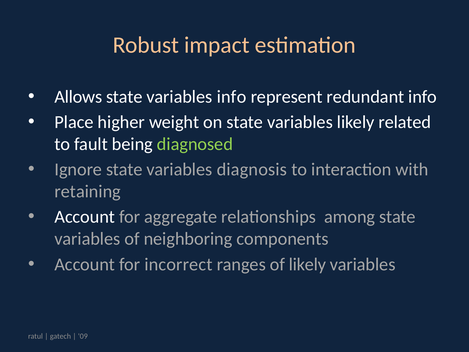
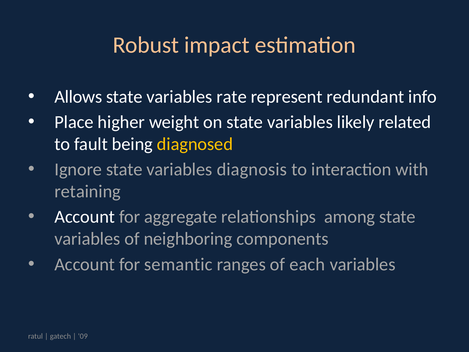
variables info: info -> rate
diagnosed colour: light green -> yellow
incorrect: incorrect -> semantic
of likely: likely -> each
